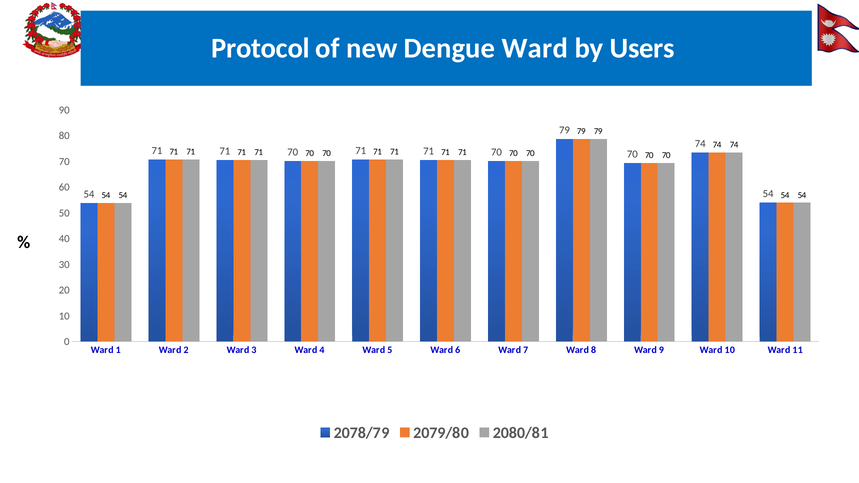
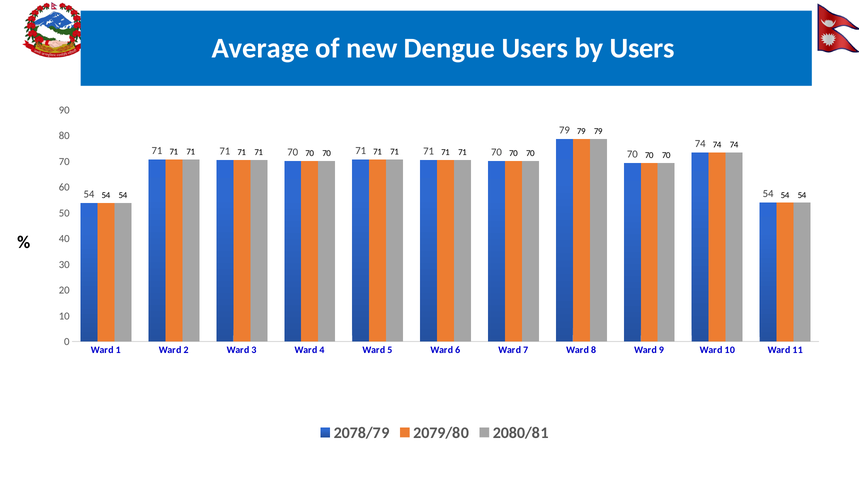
Protocol: Protocol -> Average
Dengue Ward: Ward -> Users
